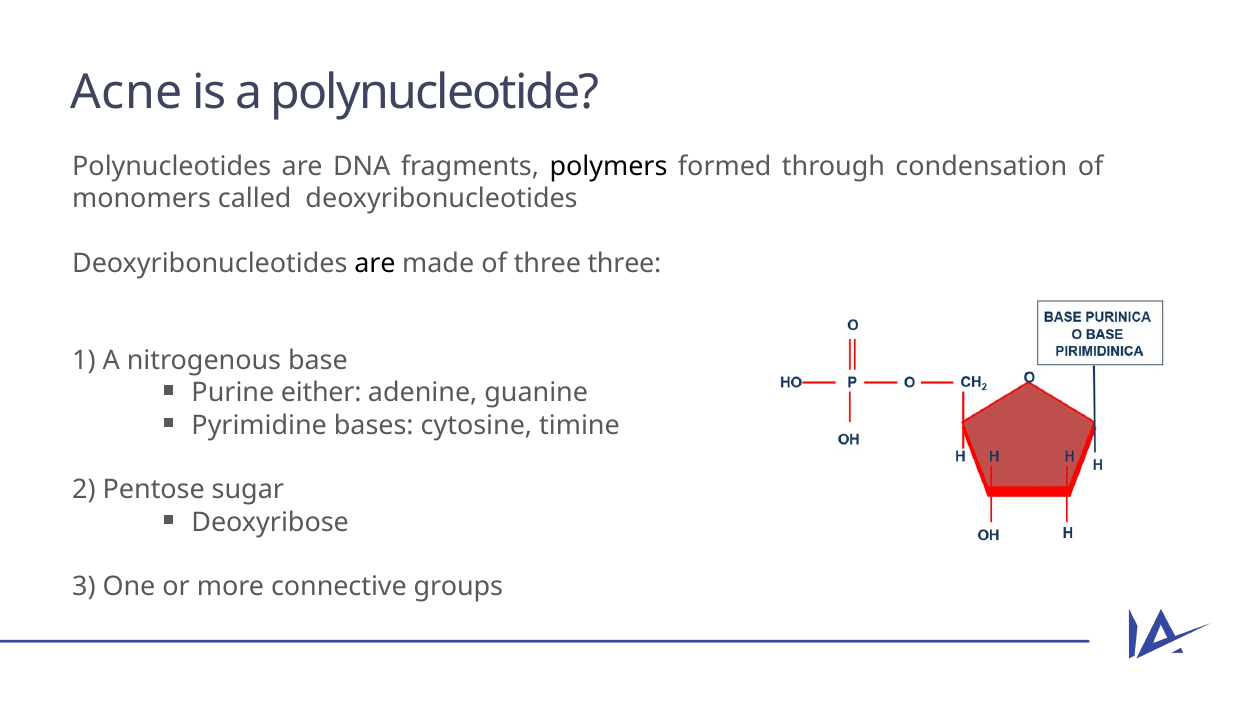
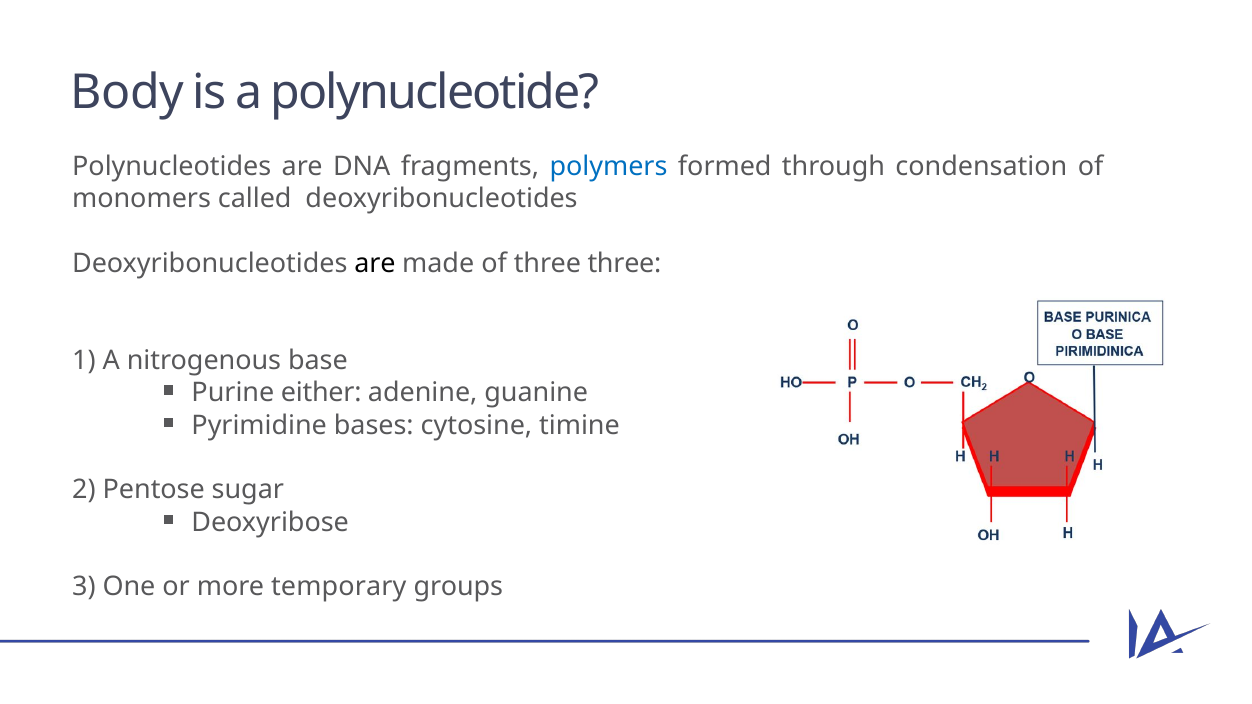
Acne: Acne -> Body
polymers colour: black -> blue
connective: connective -> temporary
